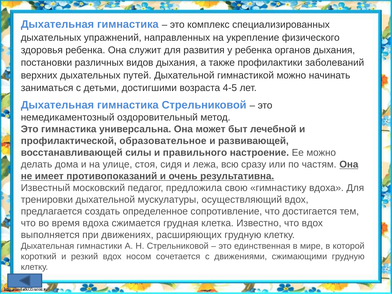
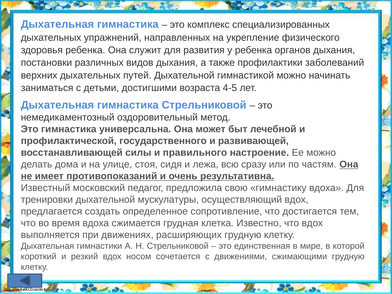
образовательное: образовательное -> государственного
